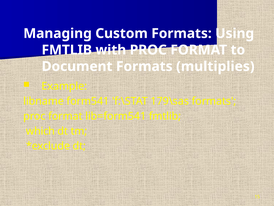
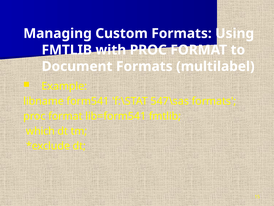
multiplies: multiplies -> multilabel
179\sas: 179\sas -> 547\sas
